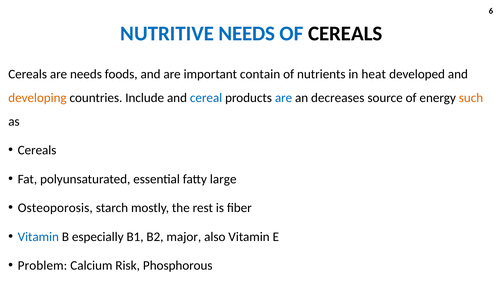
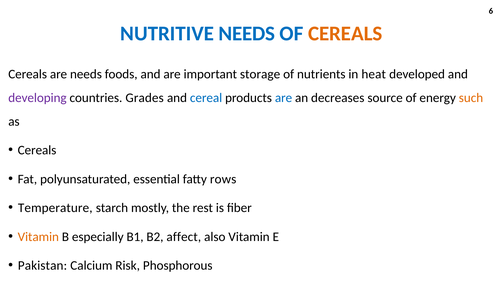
CEREALS at (345, 34) colour: black -> orange
contain: contain -> storage
developing colour: orange -> purple
Include: Include -> Grades
large: large -> rows
Osteoporosis: Osteoporosis -> Temperature
Vitamin at (38, 237) colour: blue -> orange
major: major -> affect
Problem: Problem -> Pakistan
